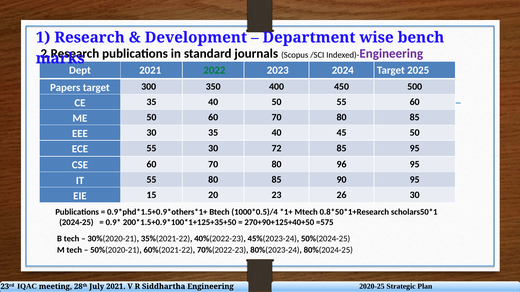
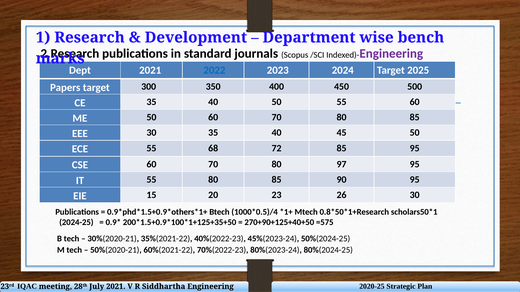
2022 colour: green -> blue
55 30: 30 -> 68
96: 96 -> 97
